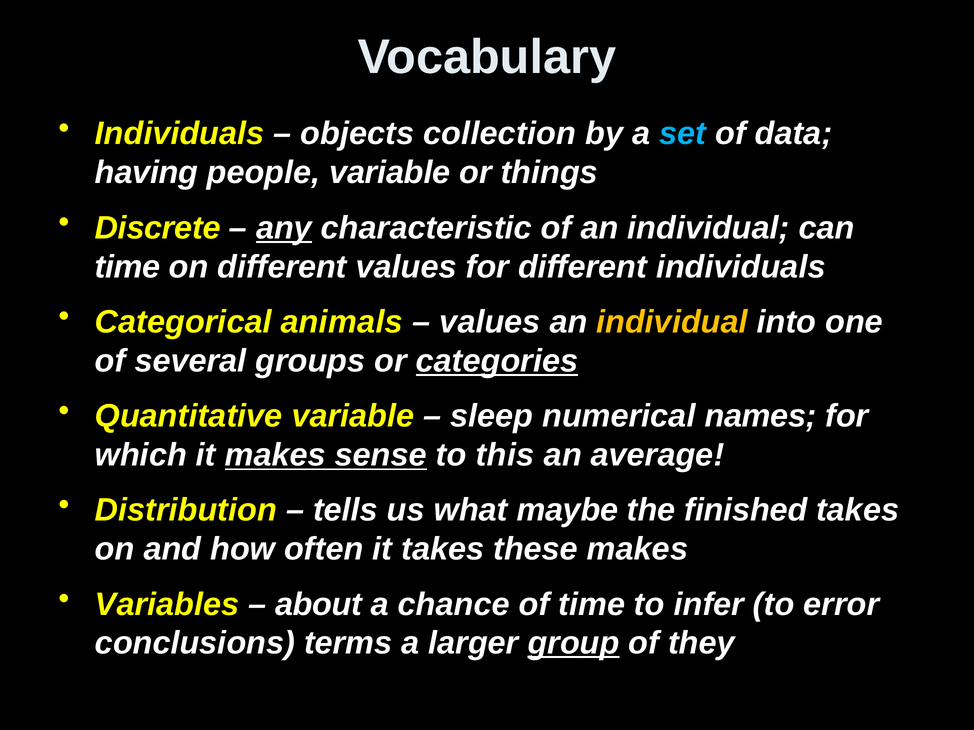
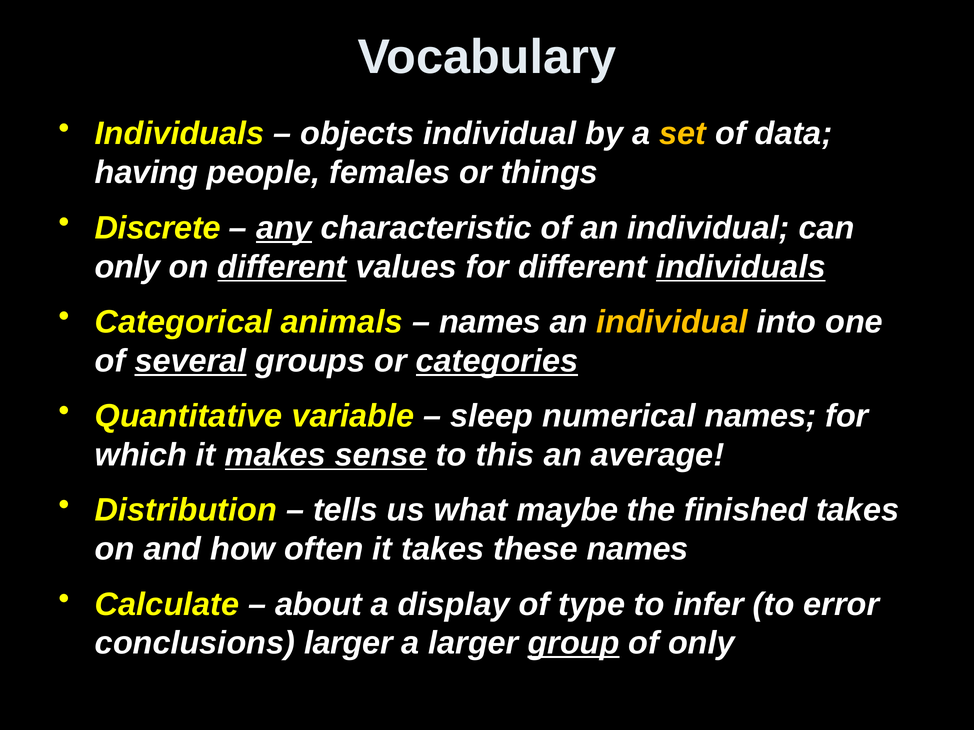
objects collection: collection -> individual
set colour: light blue -> yellow
people variable: variable -> females
time at (128, 267): time -> only
different at (282, 267) underline: none -> present
individuals at (741, 267) underline: none -> present
values at (490, 322): values -> names
several underline: none -> present
these makes: makes -> names
Variables: Variables -> Calculate
chance: chance -> display
of time: time -> type
conclusions terms: terms -> larger
of they: they -> only
